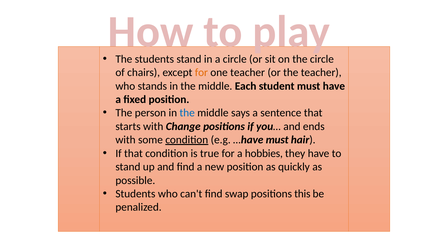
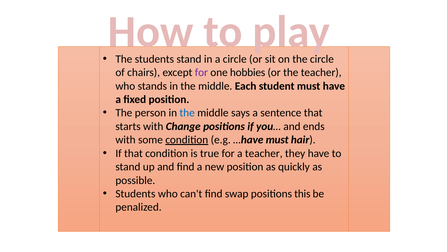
for at (201, 72) colour: orange -> purple
one teacher: teacher -> hobbies
a hobbies: hobbies -> teacher
